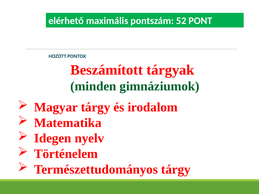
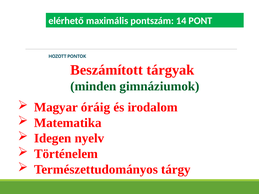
52: 52 -> 14
Magyar tárgy: tárgy -> óráig
